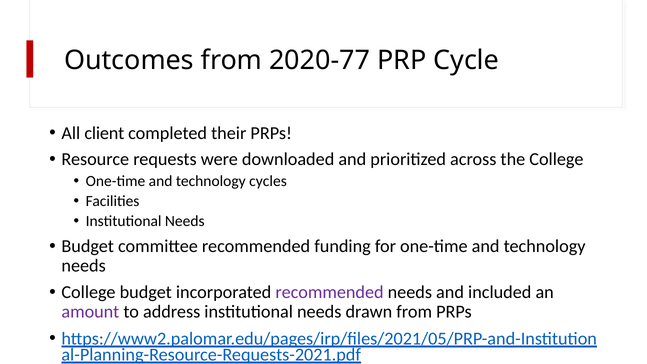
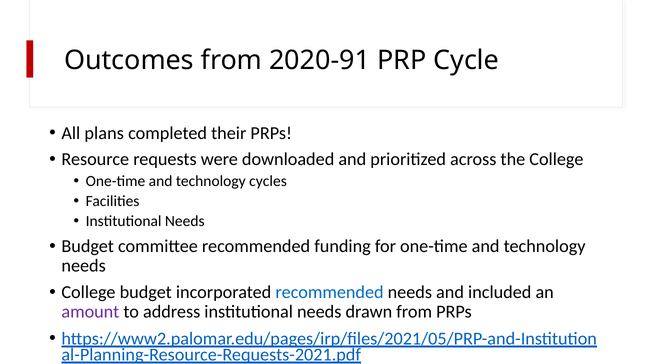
2020-77: 2020-77 -> 2020-91
client: client -> plans
recommended at (329, 292) colour: purple -> blue
